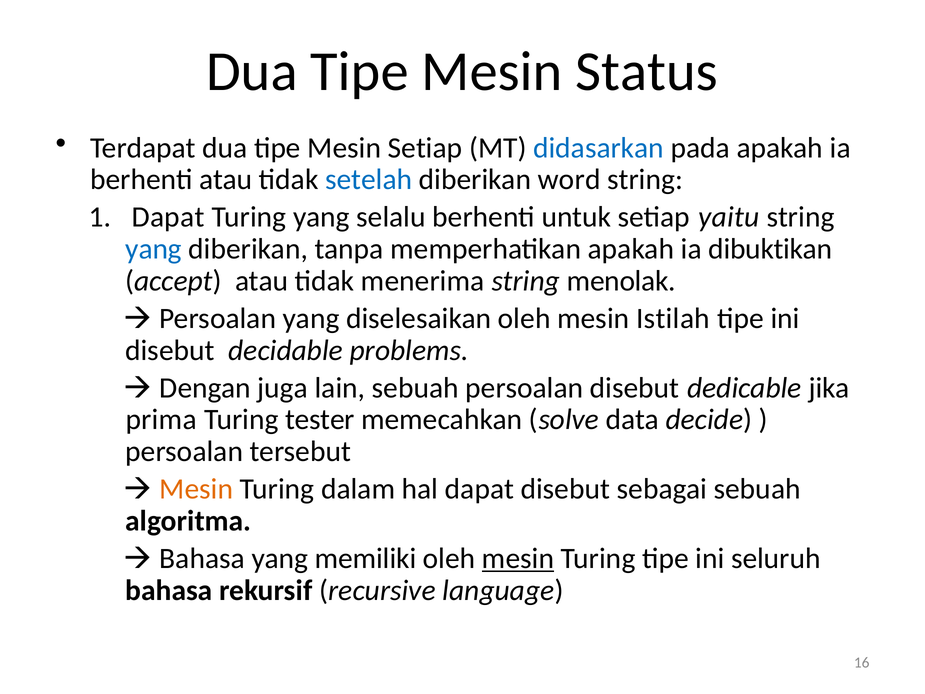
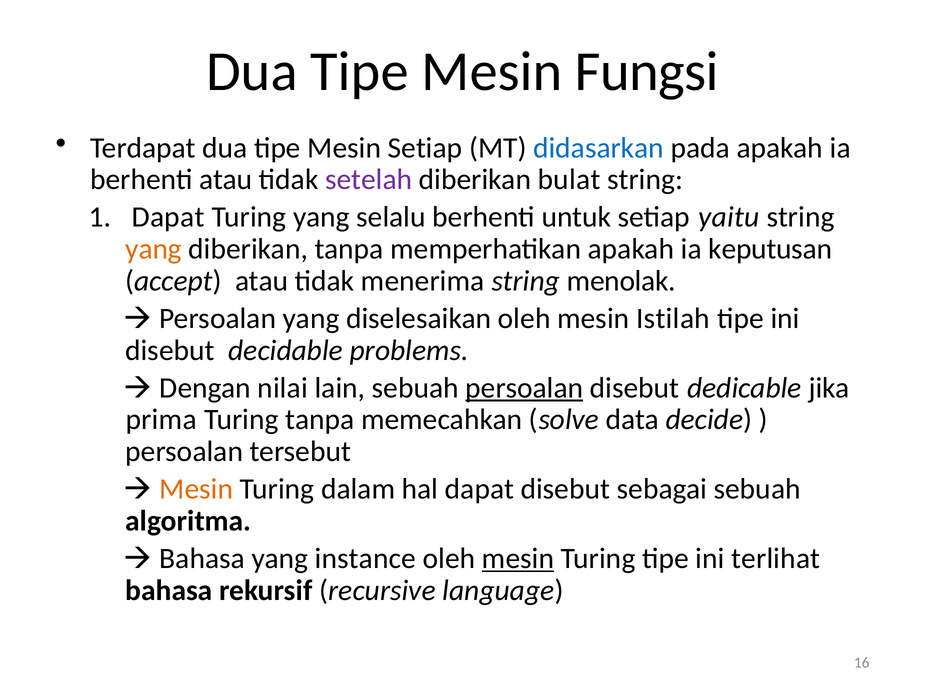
Status: Status -> Fungsi
setelah colour: blue -> purple
word: word -> bulat
yang at (154, 249) colour: blue -> orange
dibuktikan: dibuktikan -> keputusan
juga: juga -> nilai
persoalan at (524, 388) underline: none -> present
Turing tester: tester -> tanpa
memiliki: memiliki -> instance
seluruh: seluruh -> terlihat
